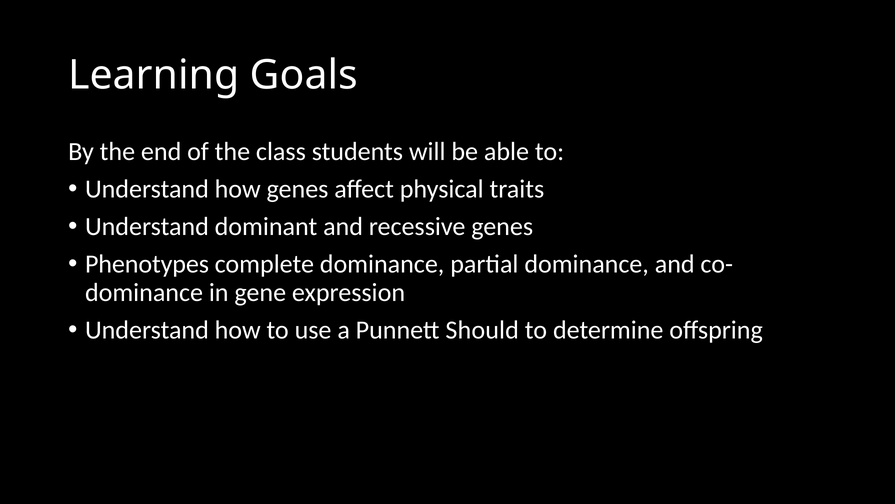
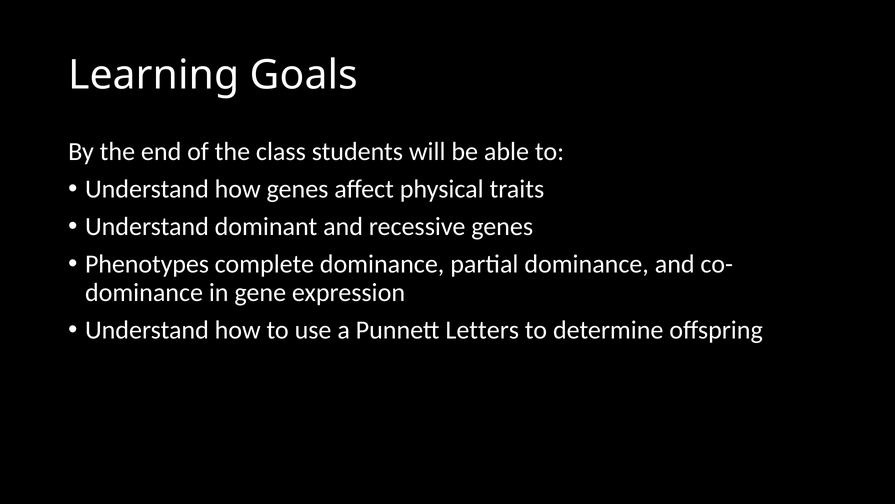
Should: Should -> Letters
